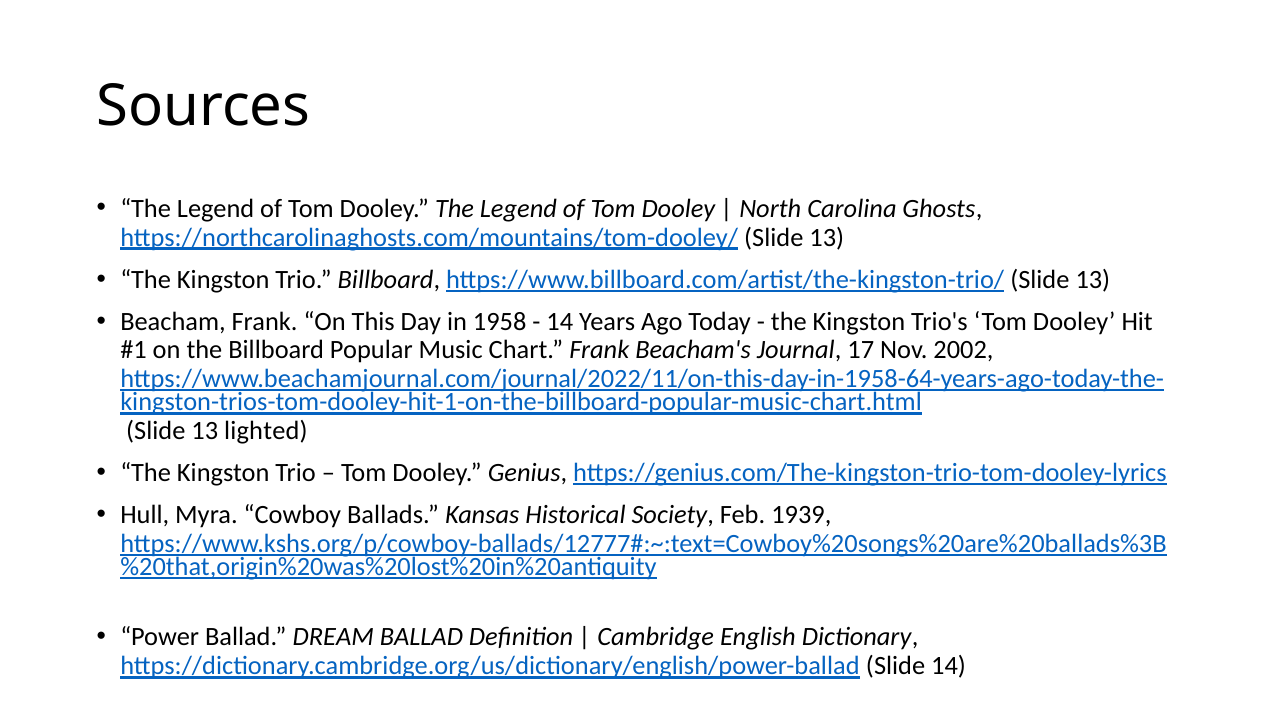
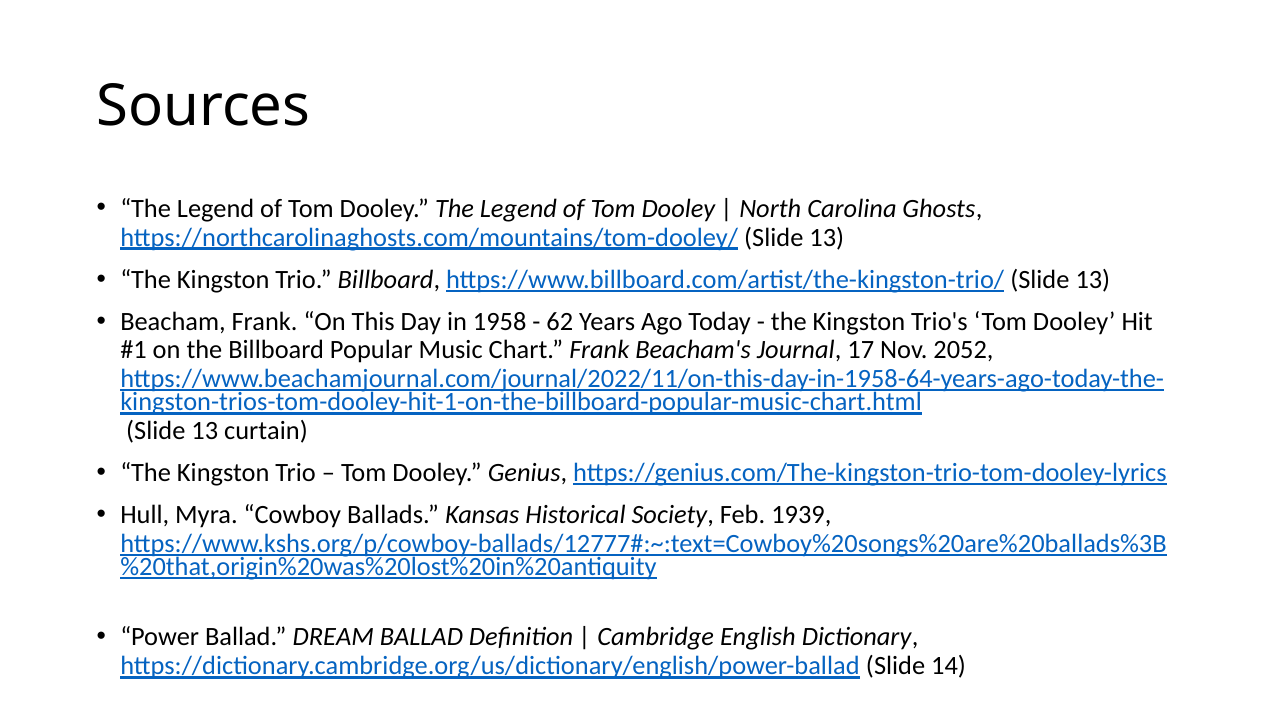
14 at (560, 321): 14 -> 62
2002: 2002 -> 2052
lighted: lighted -> curtain
